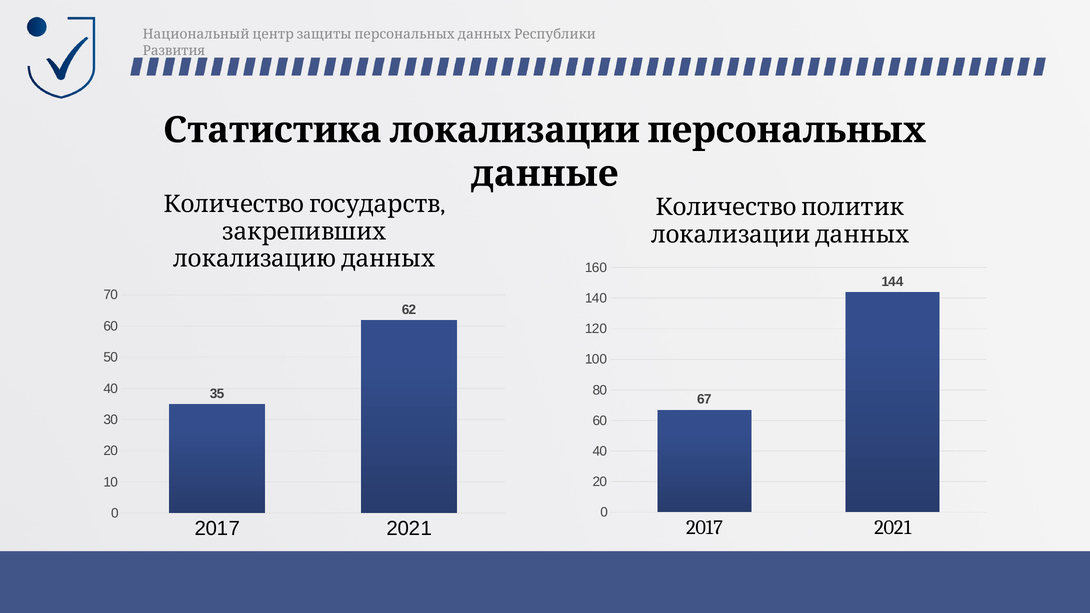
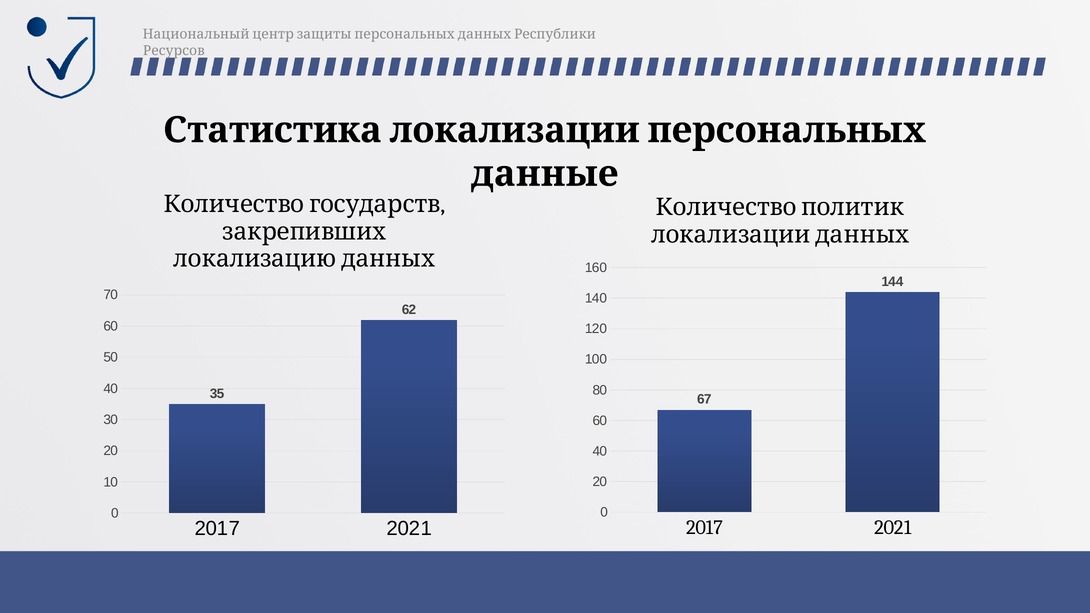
Развития: Развития -> Ресурсов
